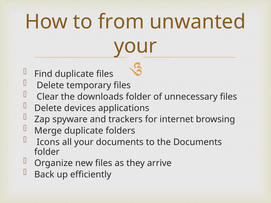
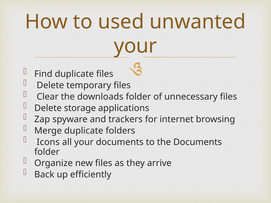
from: from -> used
devices: devices -> storage
